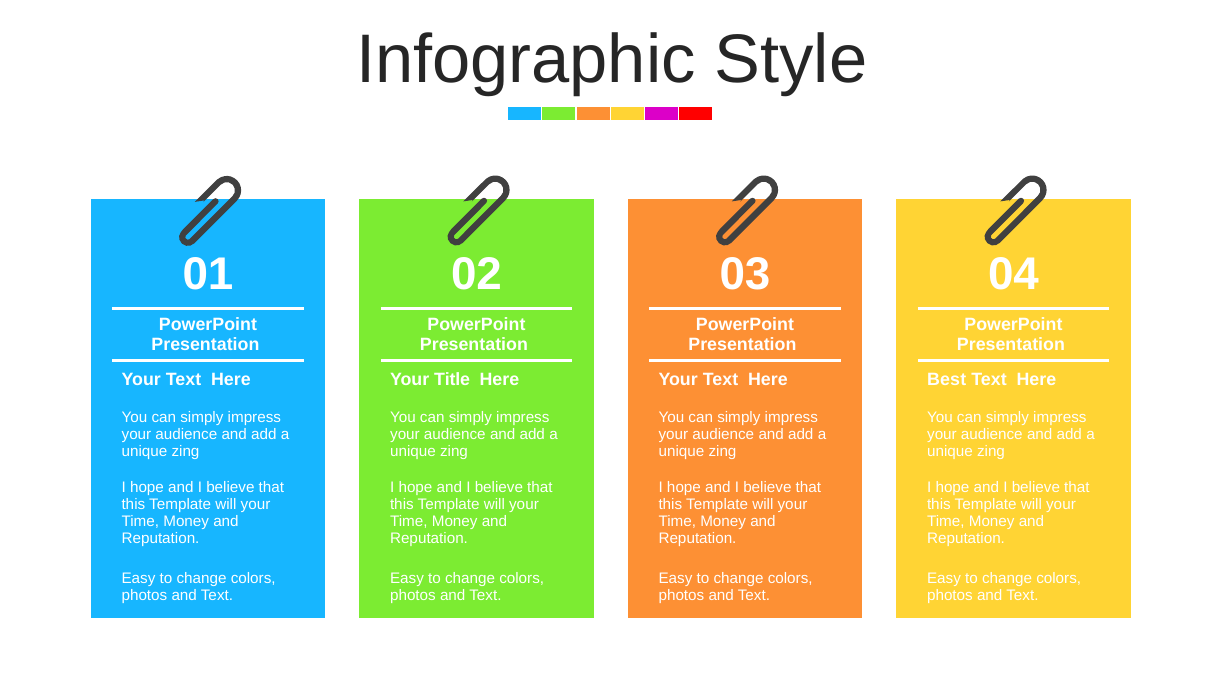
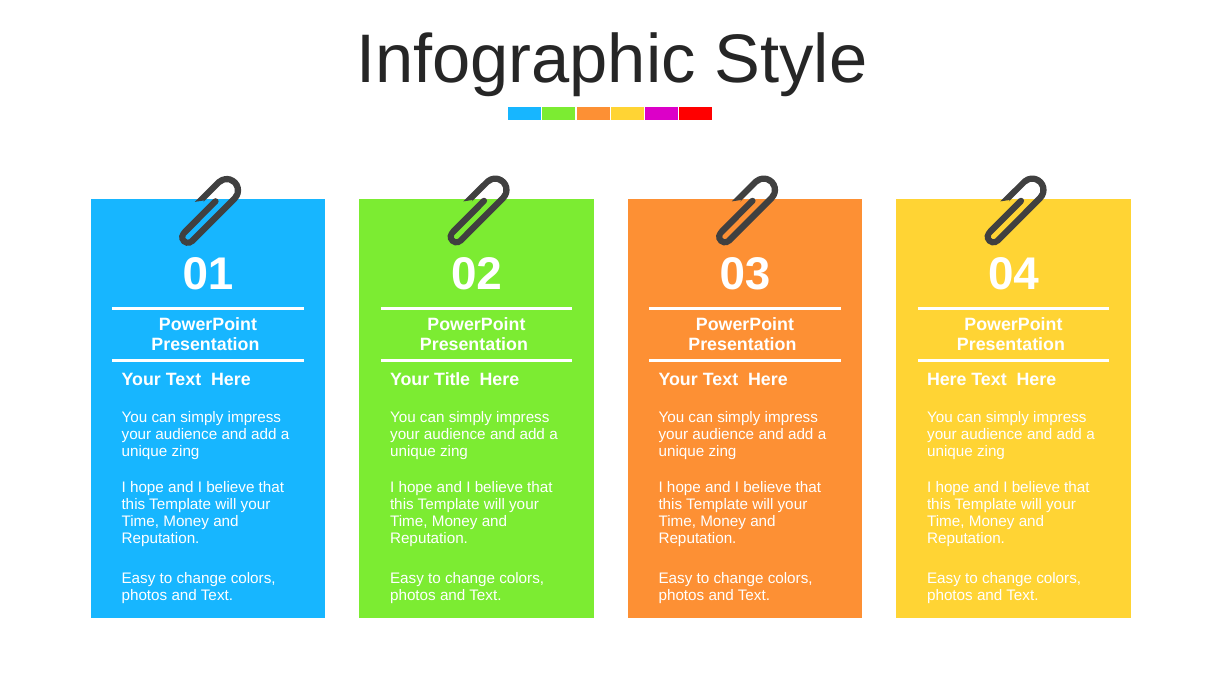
Best at (947, 379): Best -> Here
